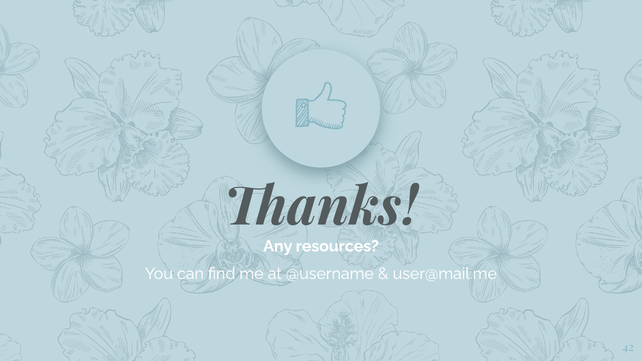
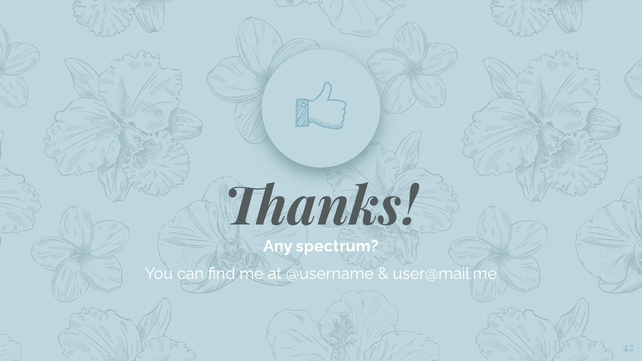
resources: resources -> spectrum
